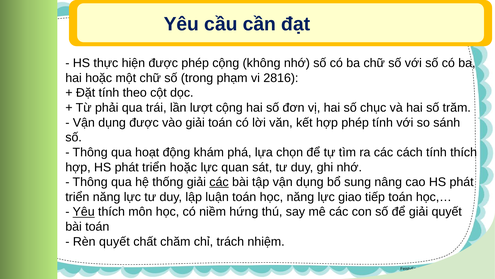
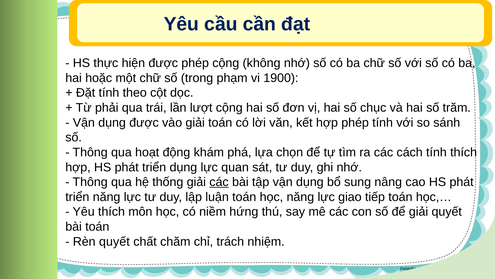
2816: 2816 -> 1900
triển hoặc: hoặc -> dụng
Yêu at (84, 211) underline: present -> none
